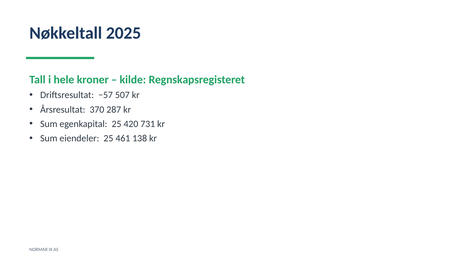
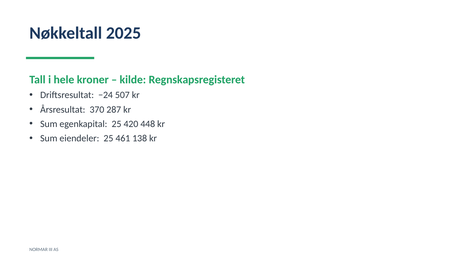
−57: −57 -> −24
731: 731 -> 448
